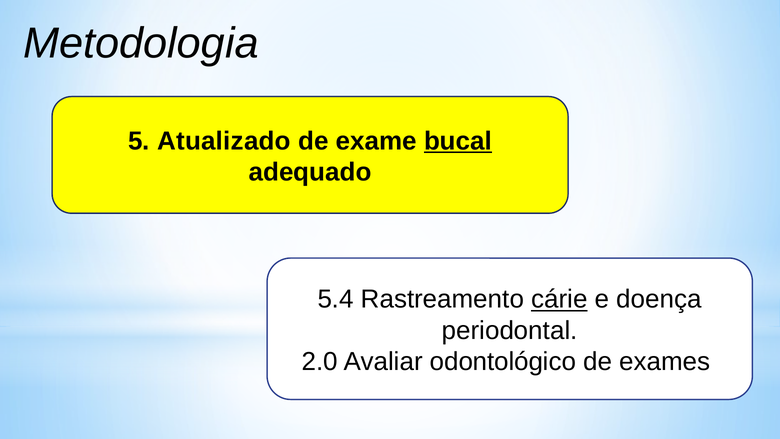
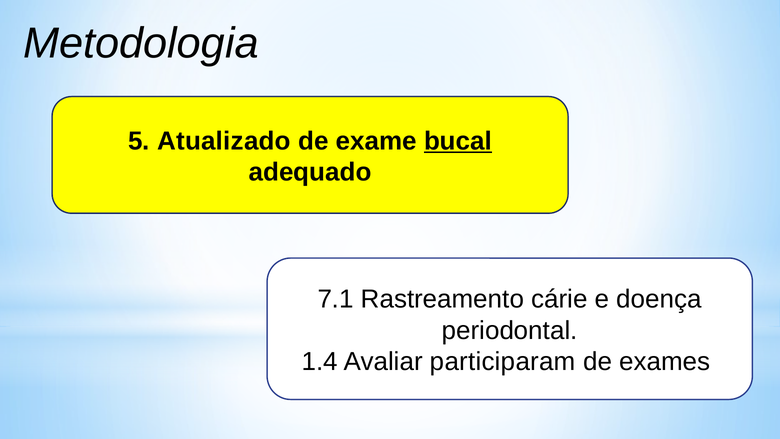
5.4: 5.4 -> 7.1
cárie underline: present -> none
2.0: 2.0 -> 1.4
odontológico: odontológico -> participaram
